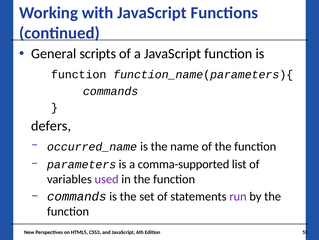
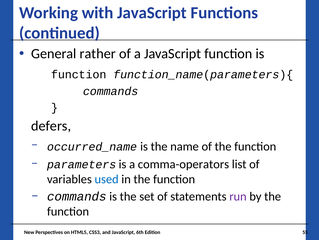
scripts: scripts -> rather
comma-supported: comma-supported -> comma-operators
used colour: purple -> blue
